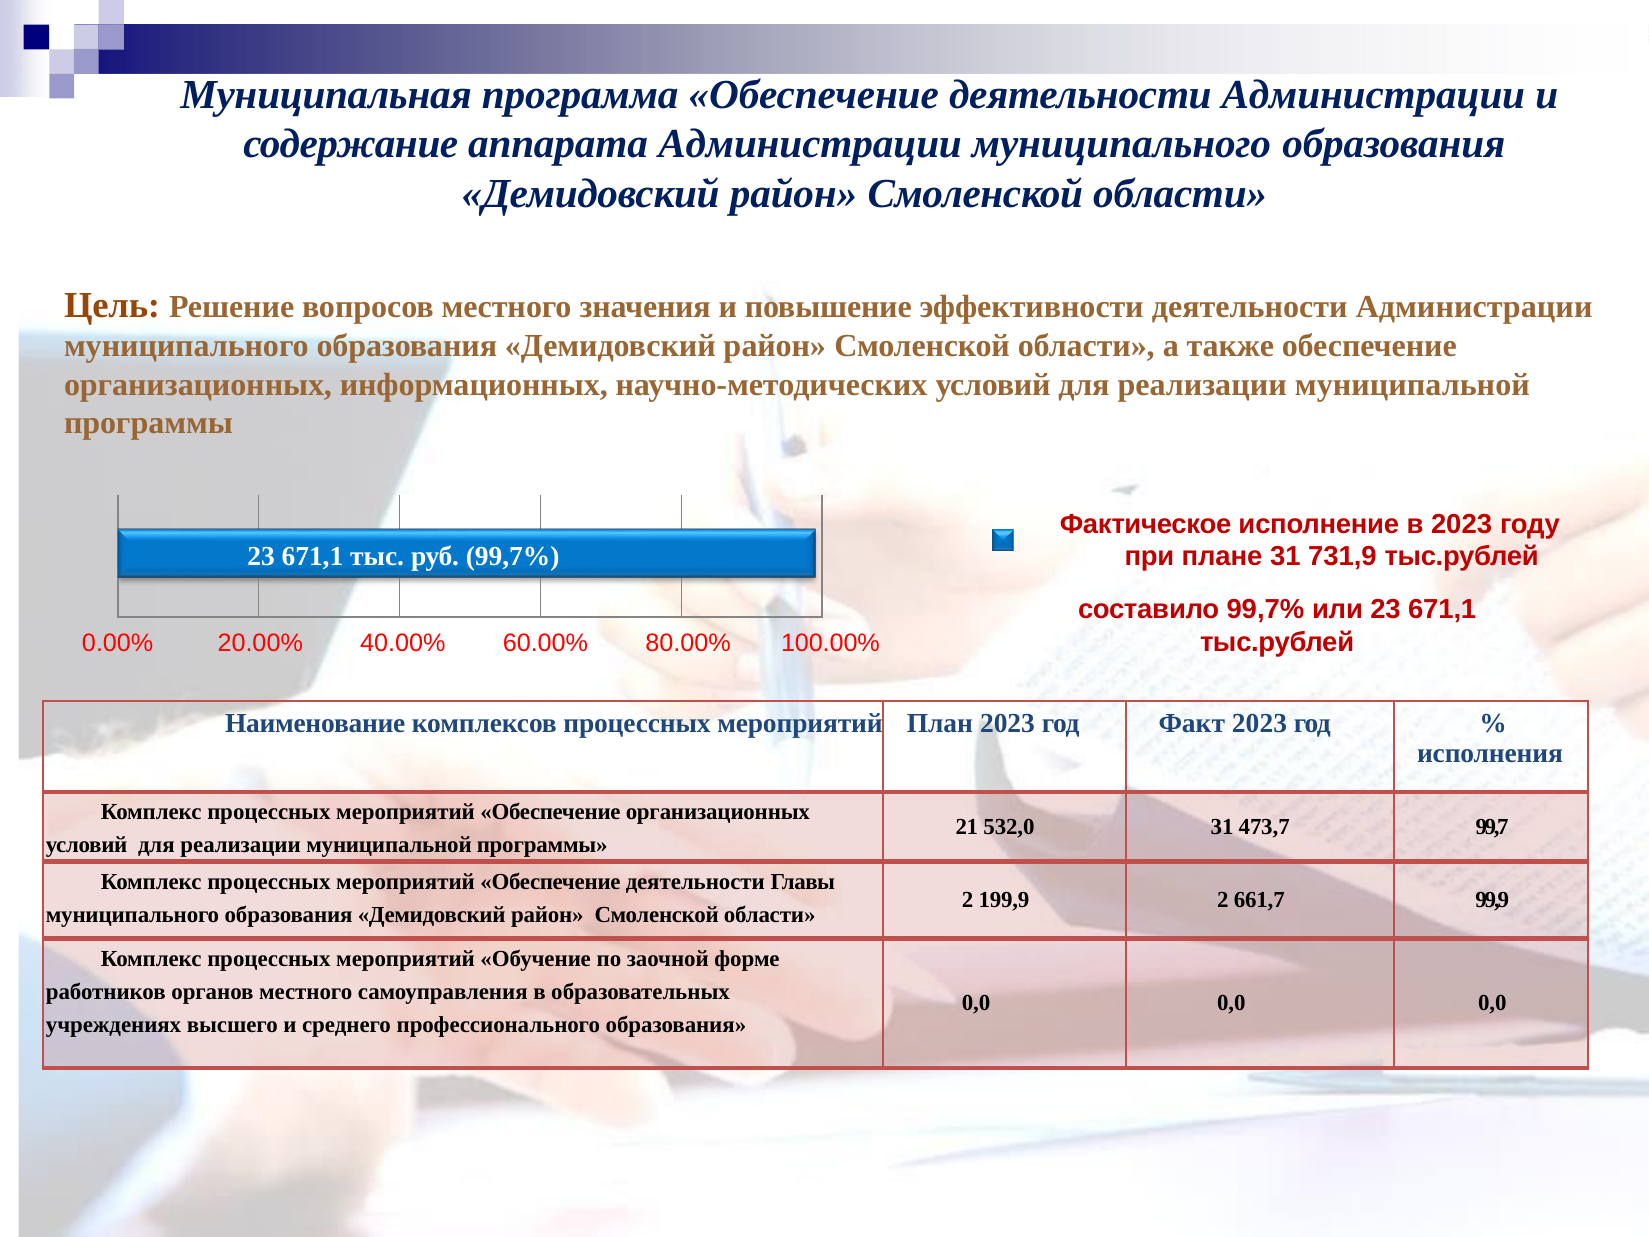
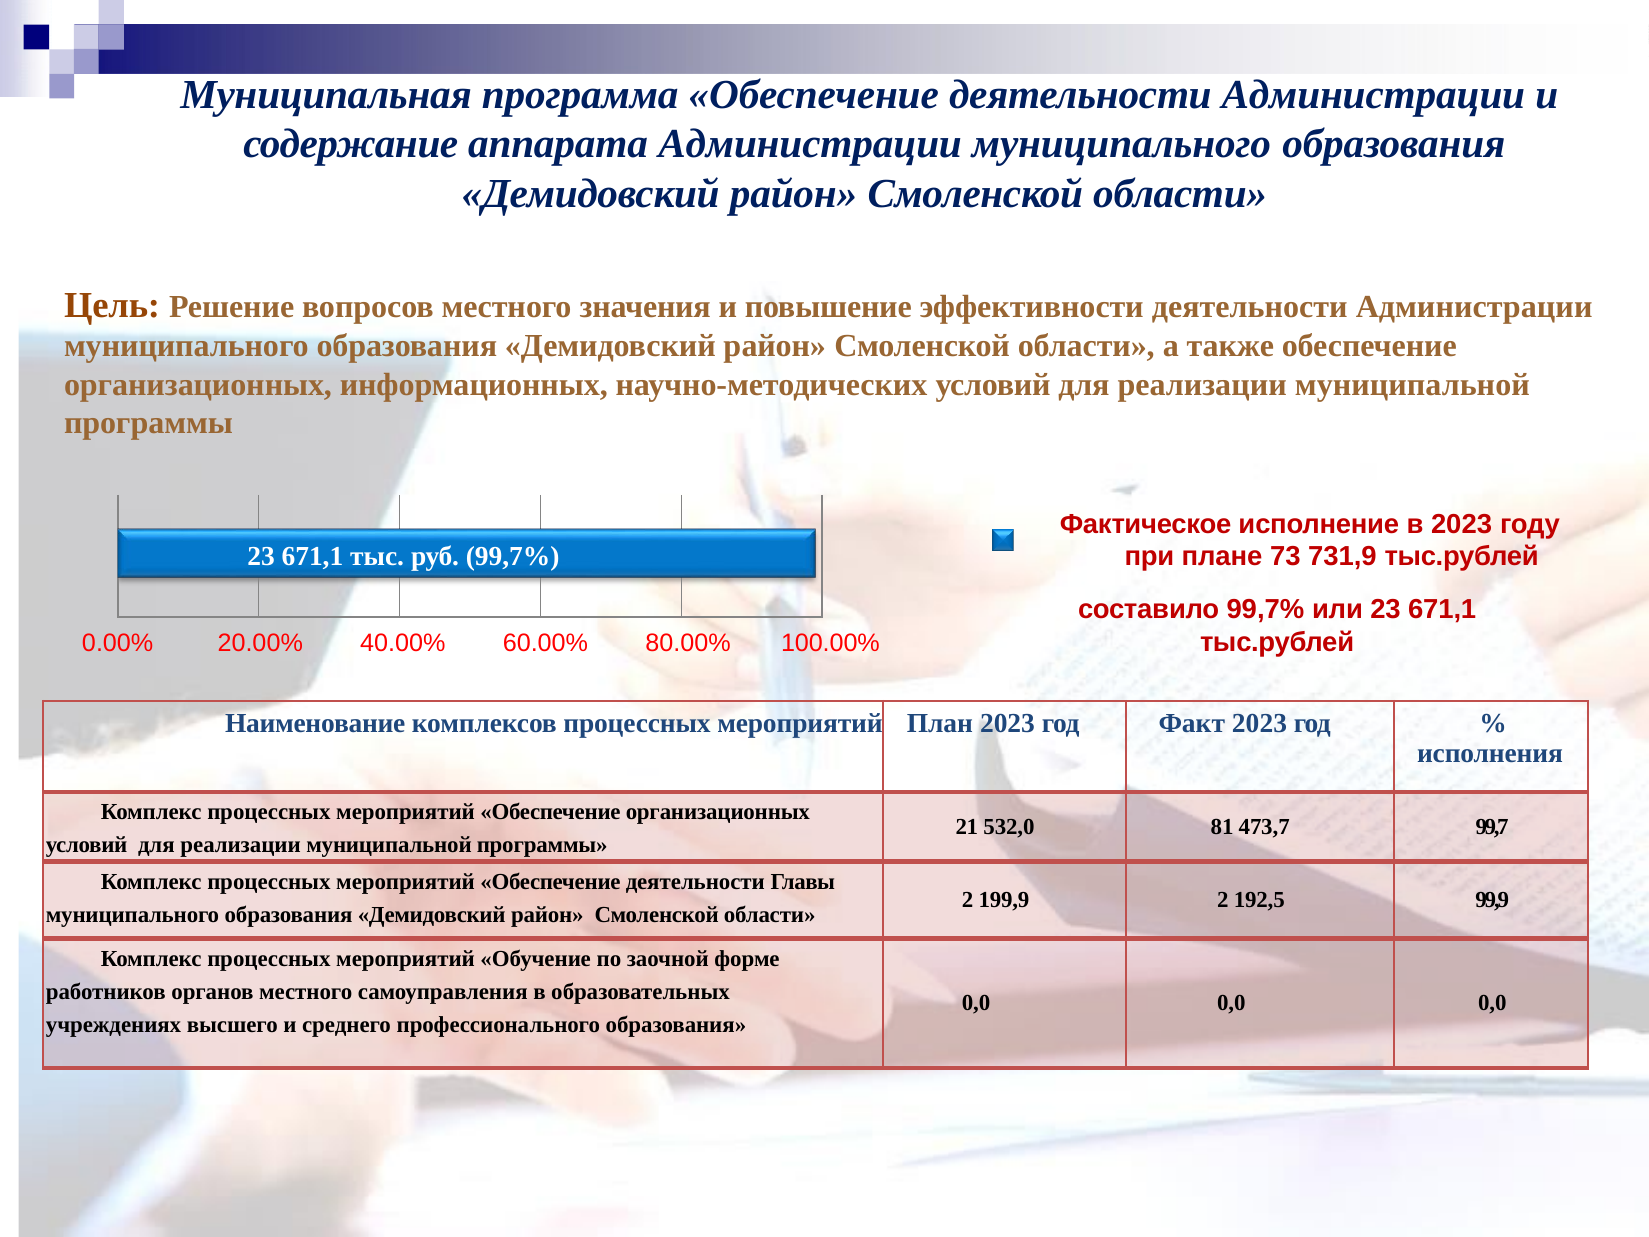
плане 31: 31 -> 73
532,0 31: 31 -> 81
661,7: 661,7 -> 192,5
